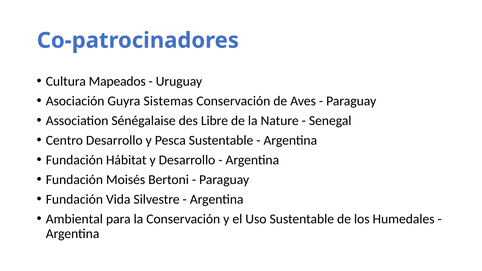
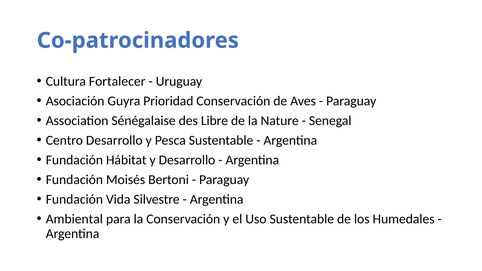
Mapeados: Mapeados -> Fortalecer
Sistemas: Sistemas -> Prioridad
